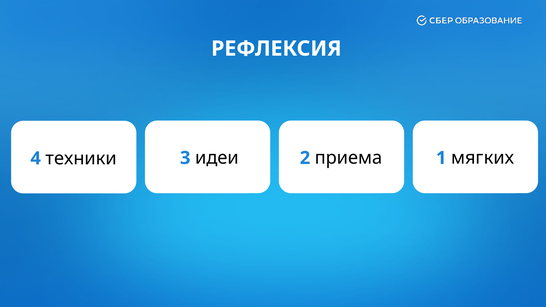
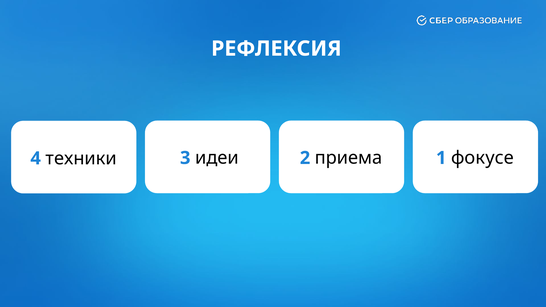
мягких: мягких -> фокусе
